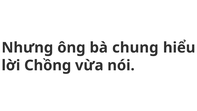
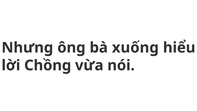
chung: chung -> xuống
